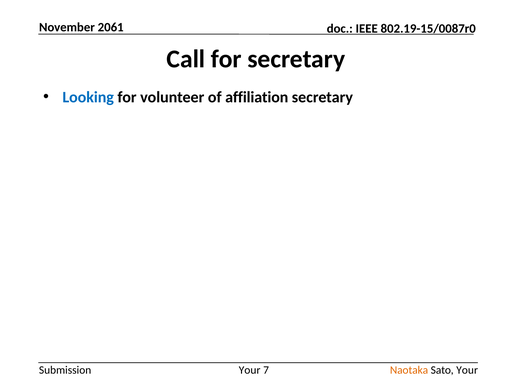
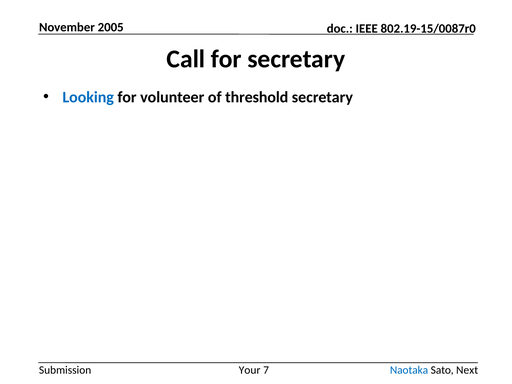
2061: 2061 -> 2005
affiliation: affiliation -> threshold
Naotaka colour: orange -> blue
Sato Your: Your -> Next
